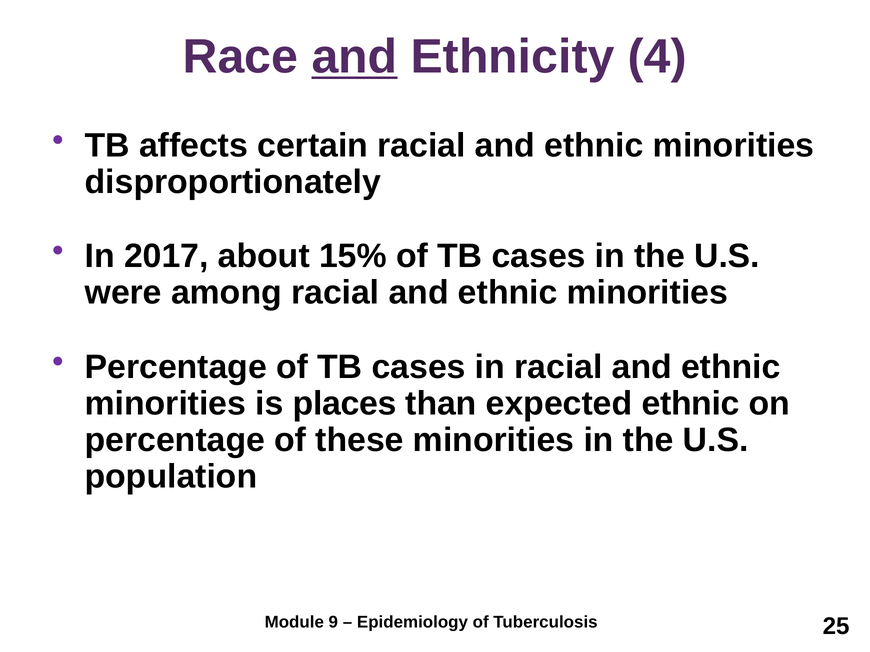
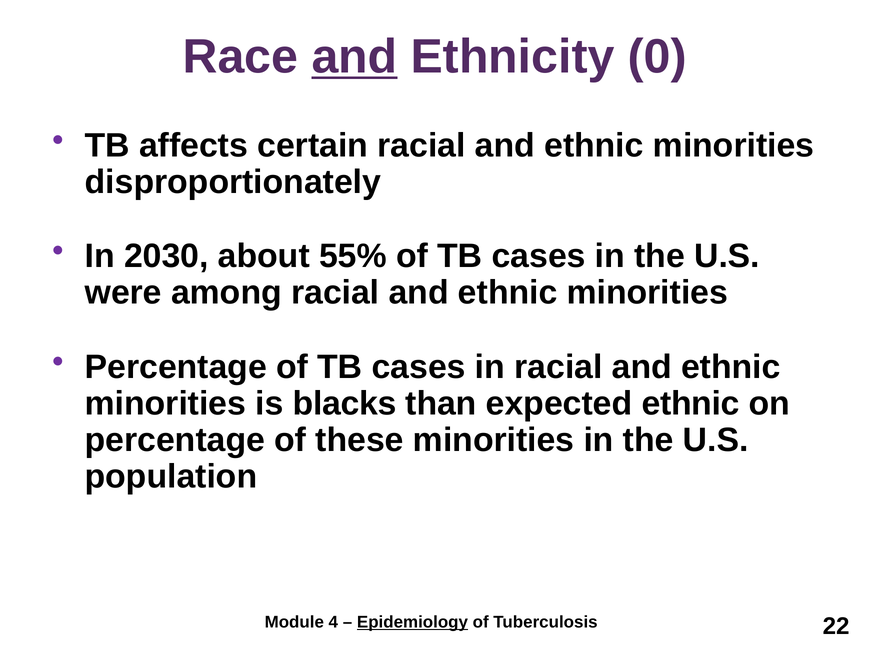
4: 4 -> 0
2017: 2017 -> 2030
15%: 15% -> 55%
places: places -> blacks
9: 9 -> 4
Epidemiology underline: none -> present
25: 25 -> 22
